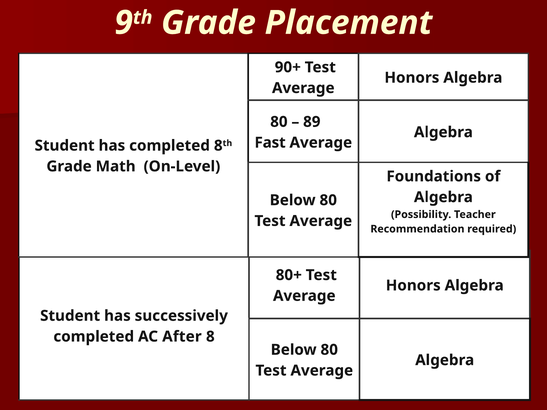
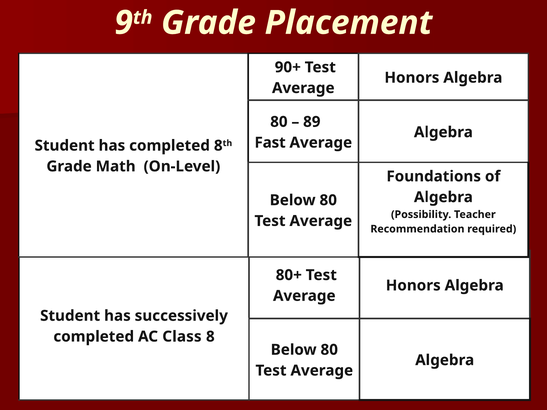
After: After -> Class
